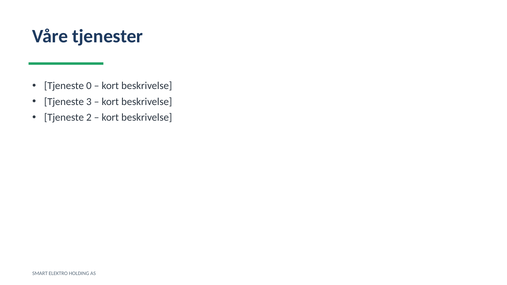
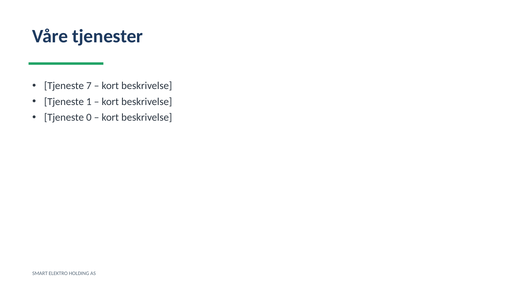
0: 0 -> 7
3: 3 -> 1
2: 2 -> 0
